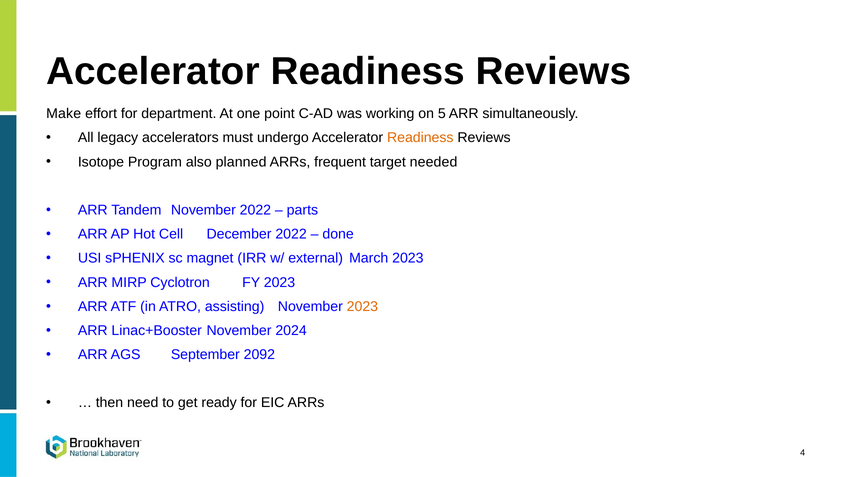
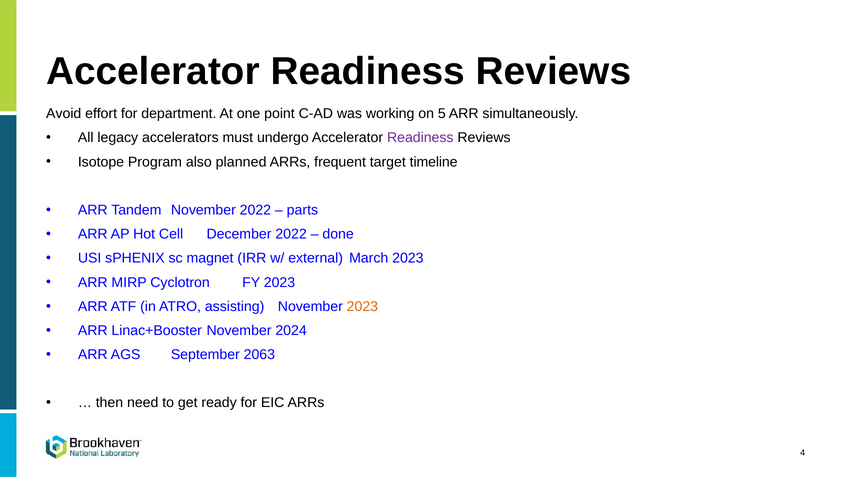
Make: Make -> Avoid
Readiness at (420, 138) colour: orange -> purple
needed: needed -> timeline
2092: 2092 -> 2063
